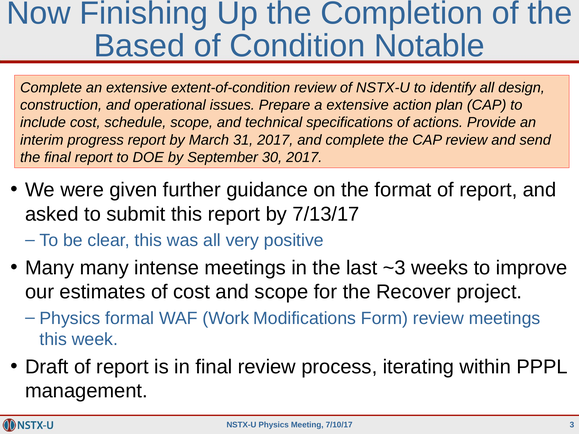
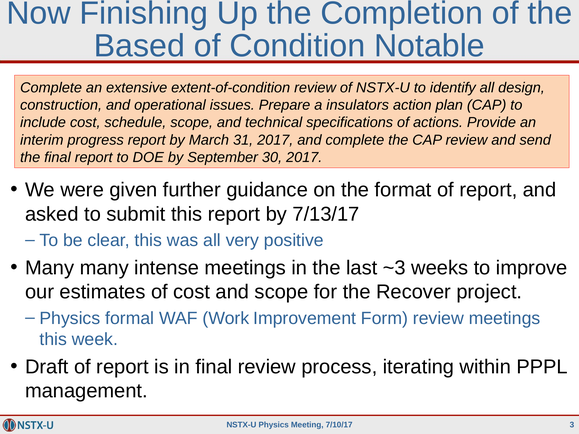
a extensive: extensive -> insulators
Modifications: Modifications -> Improvement
